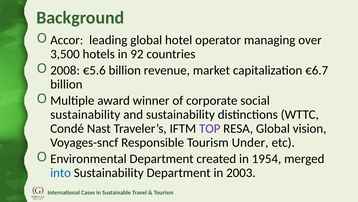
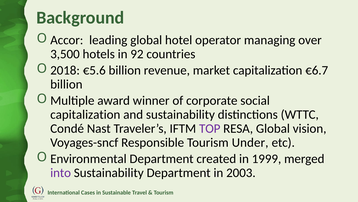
2008: 2008 -> 2018
sustainability at (85, 114): sustainability -> capitalization
1954: 1954 -> 1999
into colour: blue -> purple
